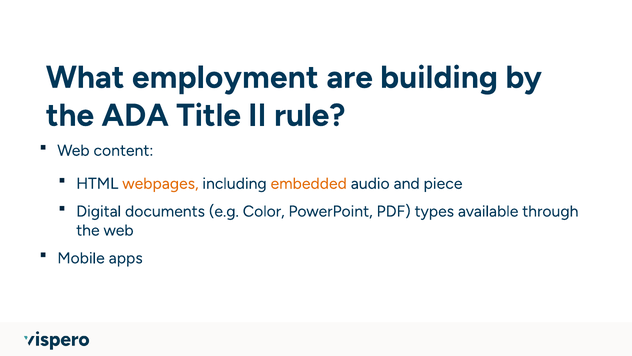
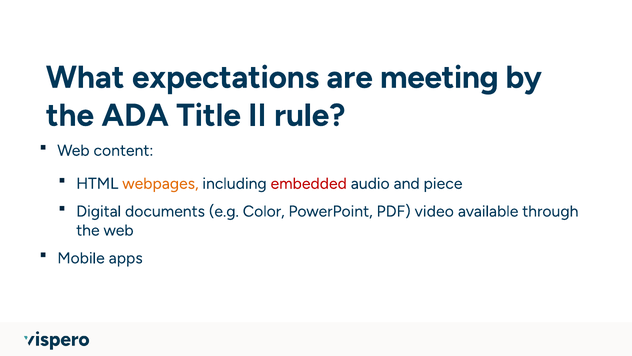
employment: employment -> expectations
building: building -> meeting
embedded colour: orange -> red
types: types -> video
